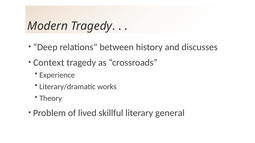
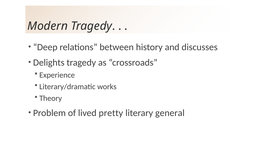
Context: Context -> Delights
skillful: skillful -> pretty
